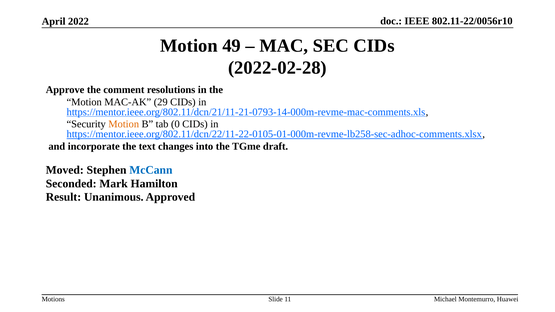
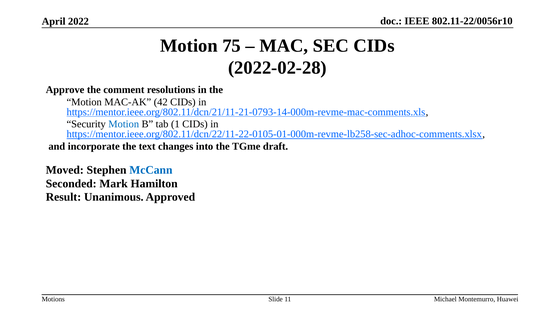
49: 49 -> 75
29: 29 -> 42
Motion at (124, 124) colour: orange -> blue
0: 0 -> 1
